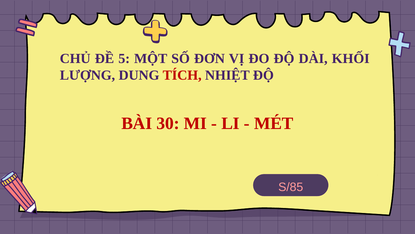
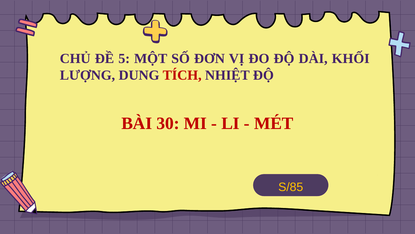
S/85 colour: pink -> yellow
